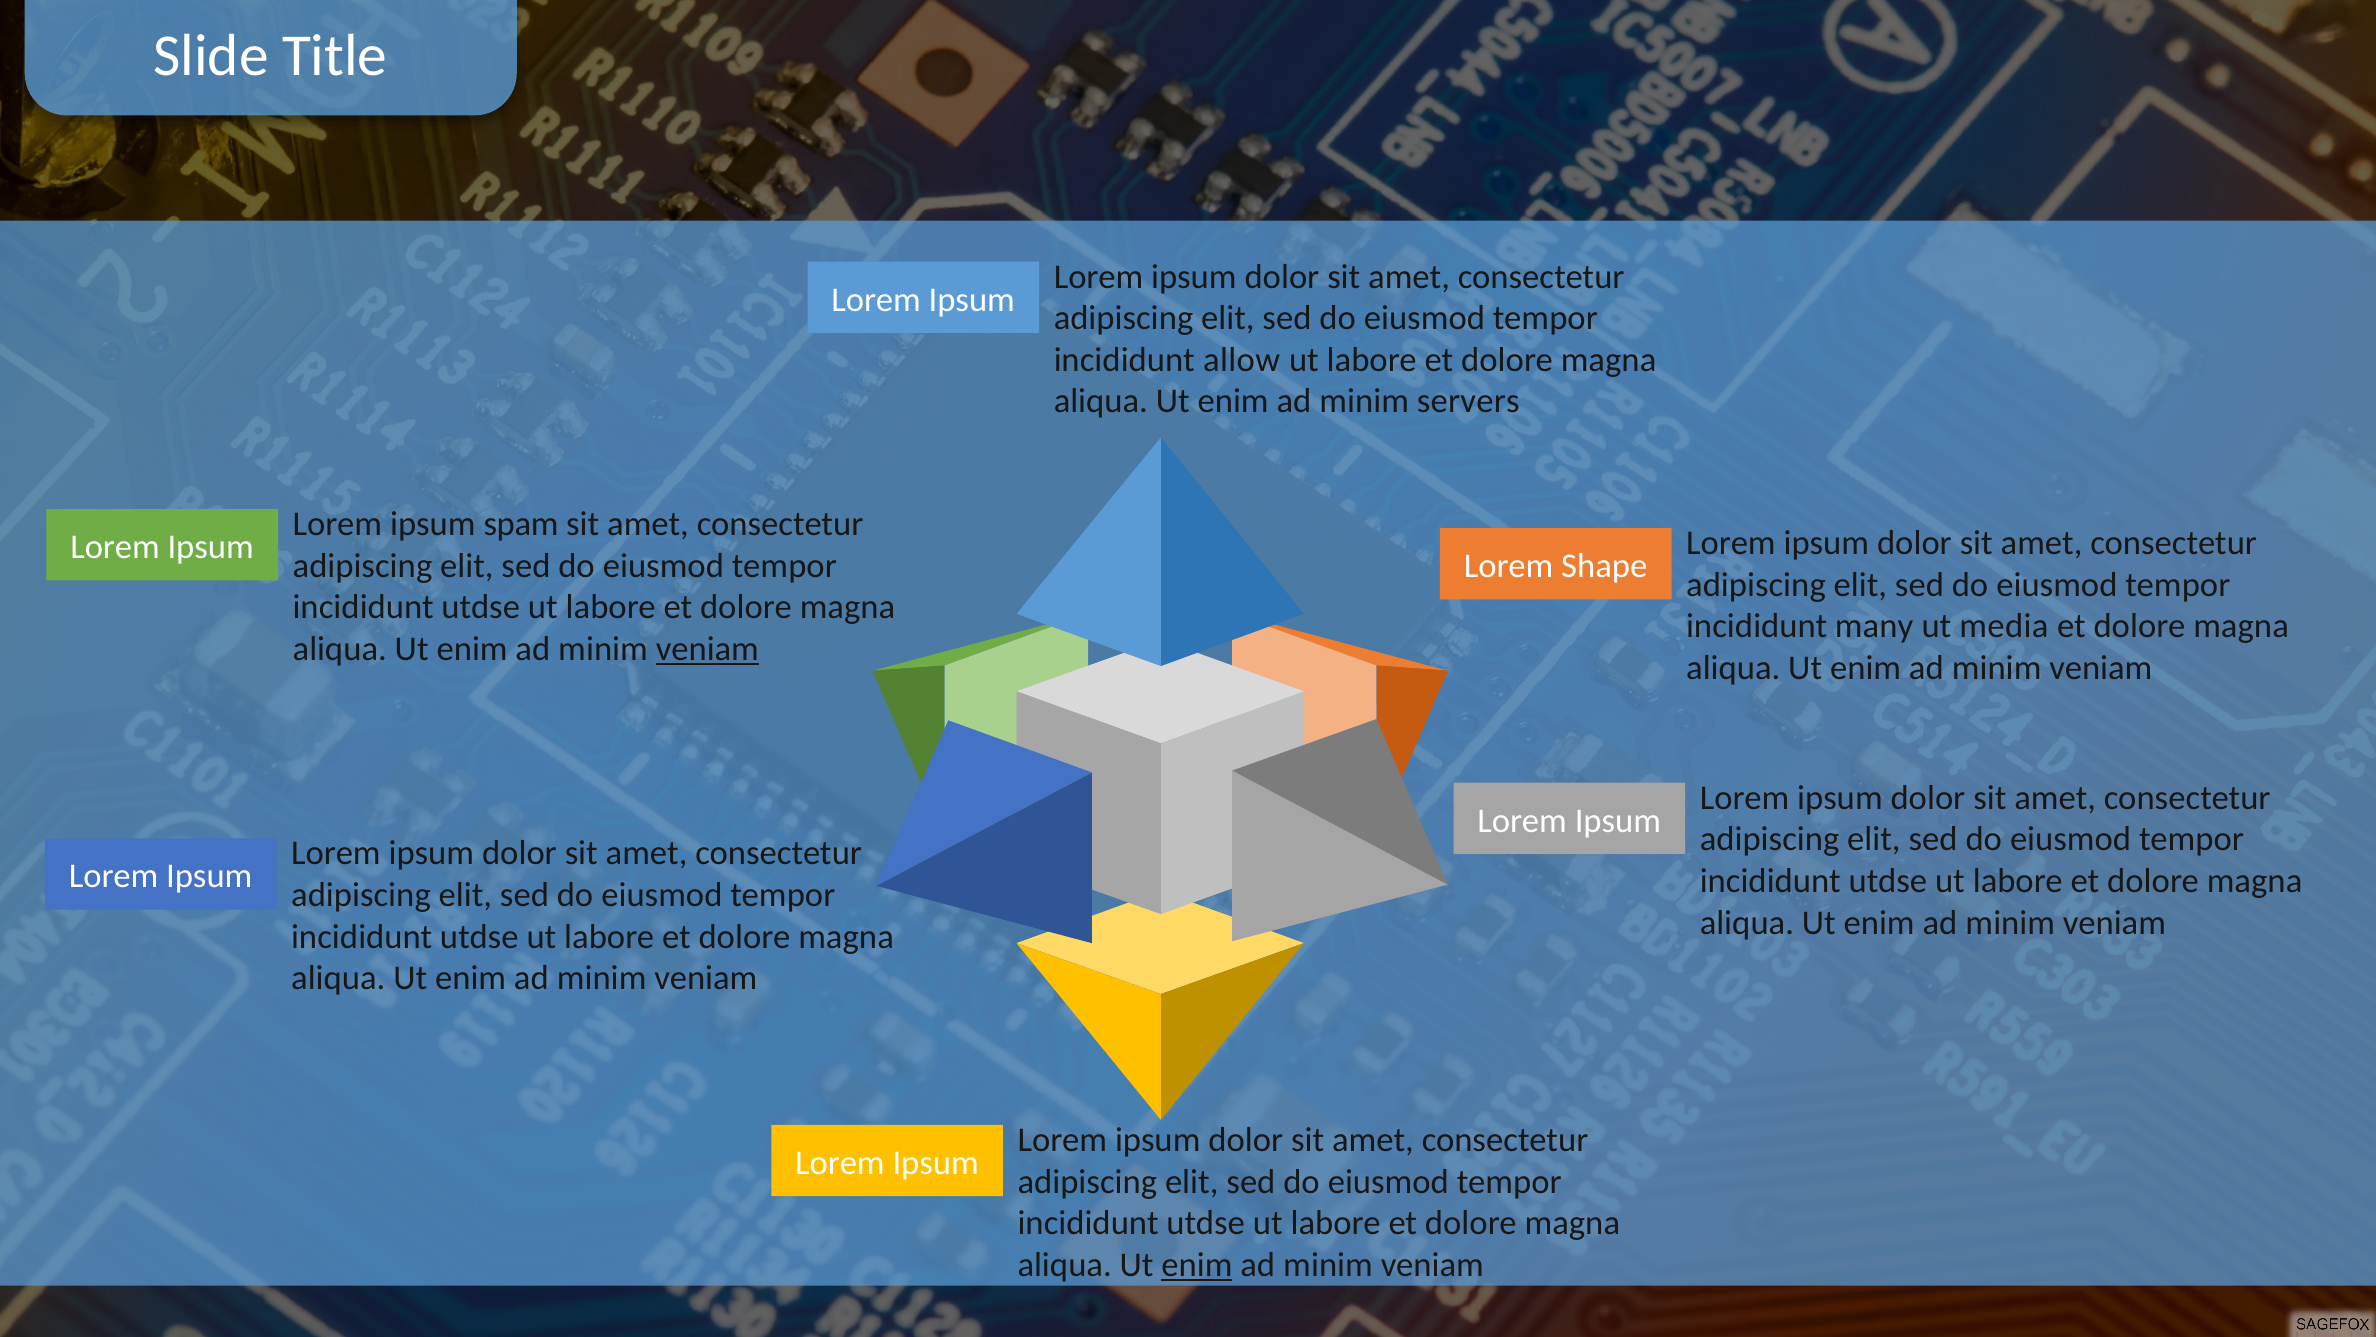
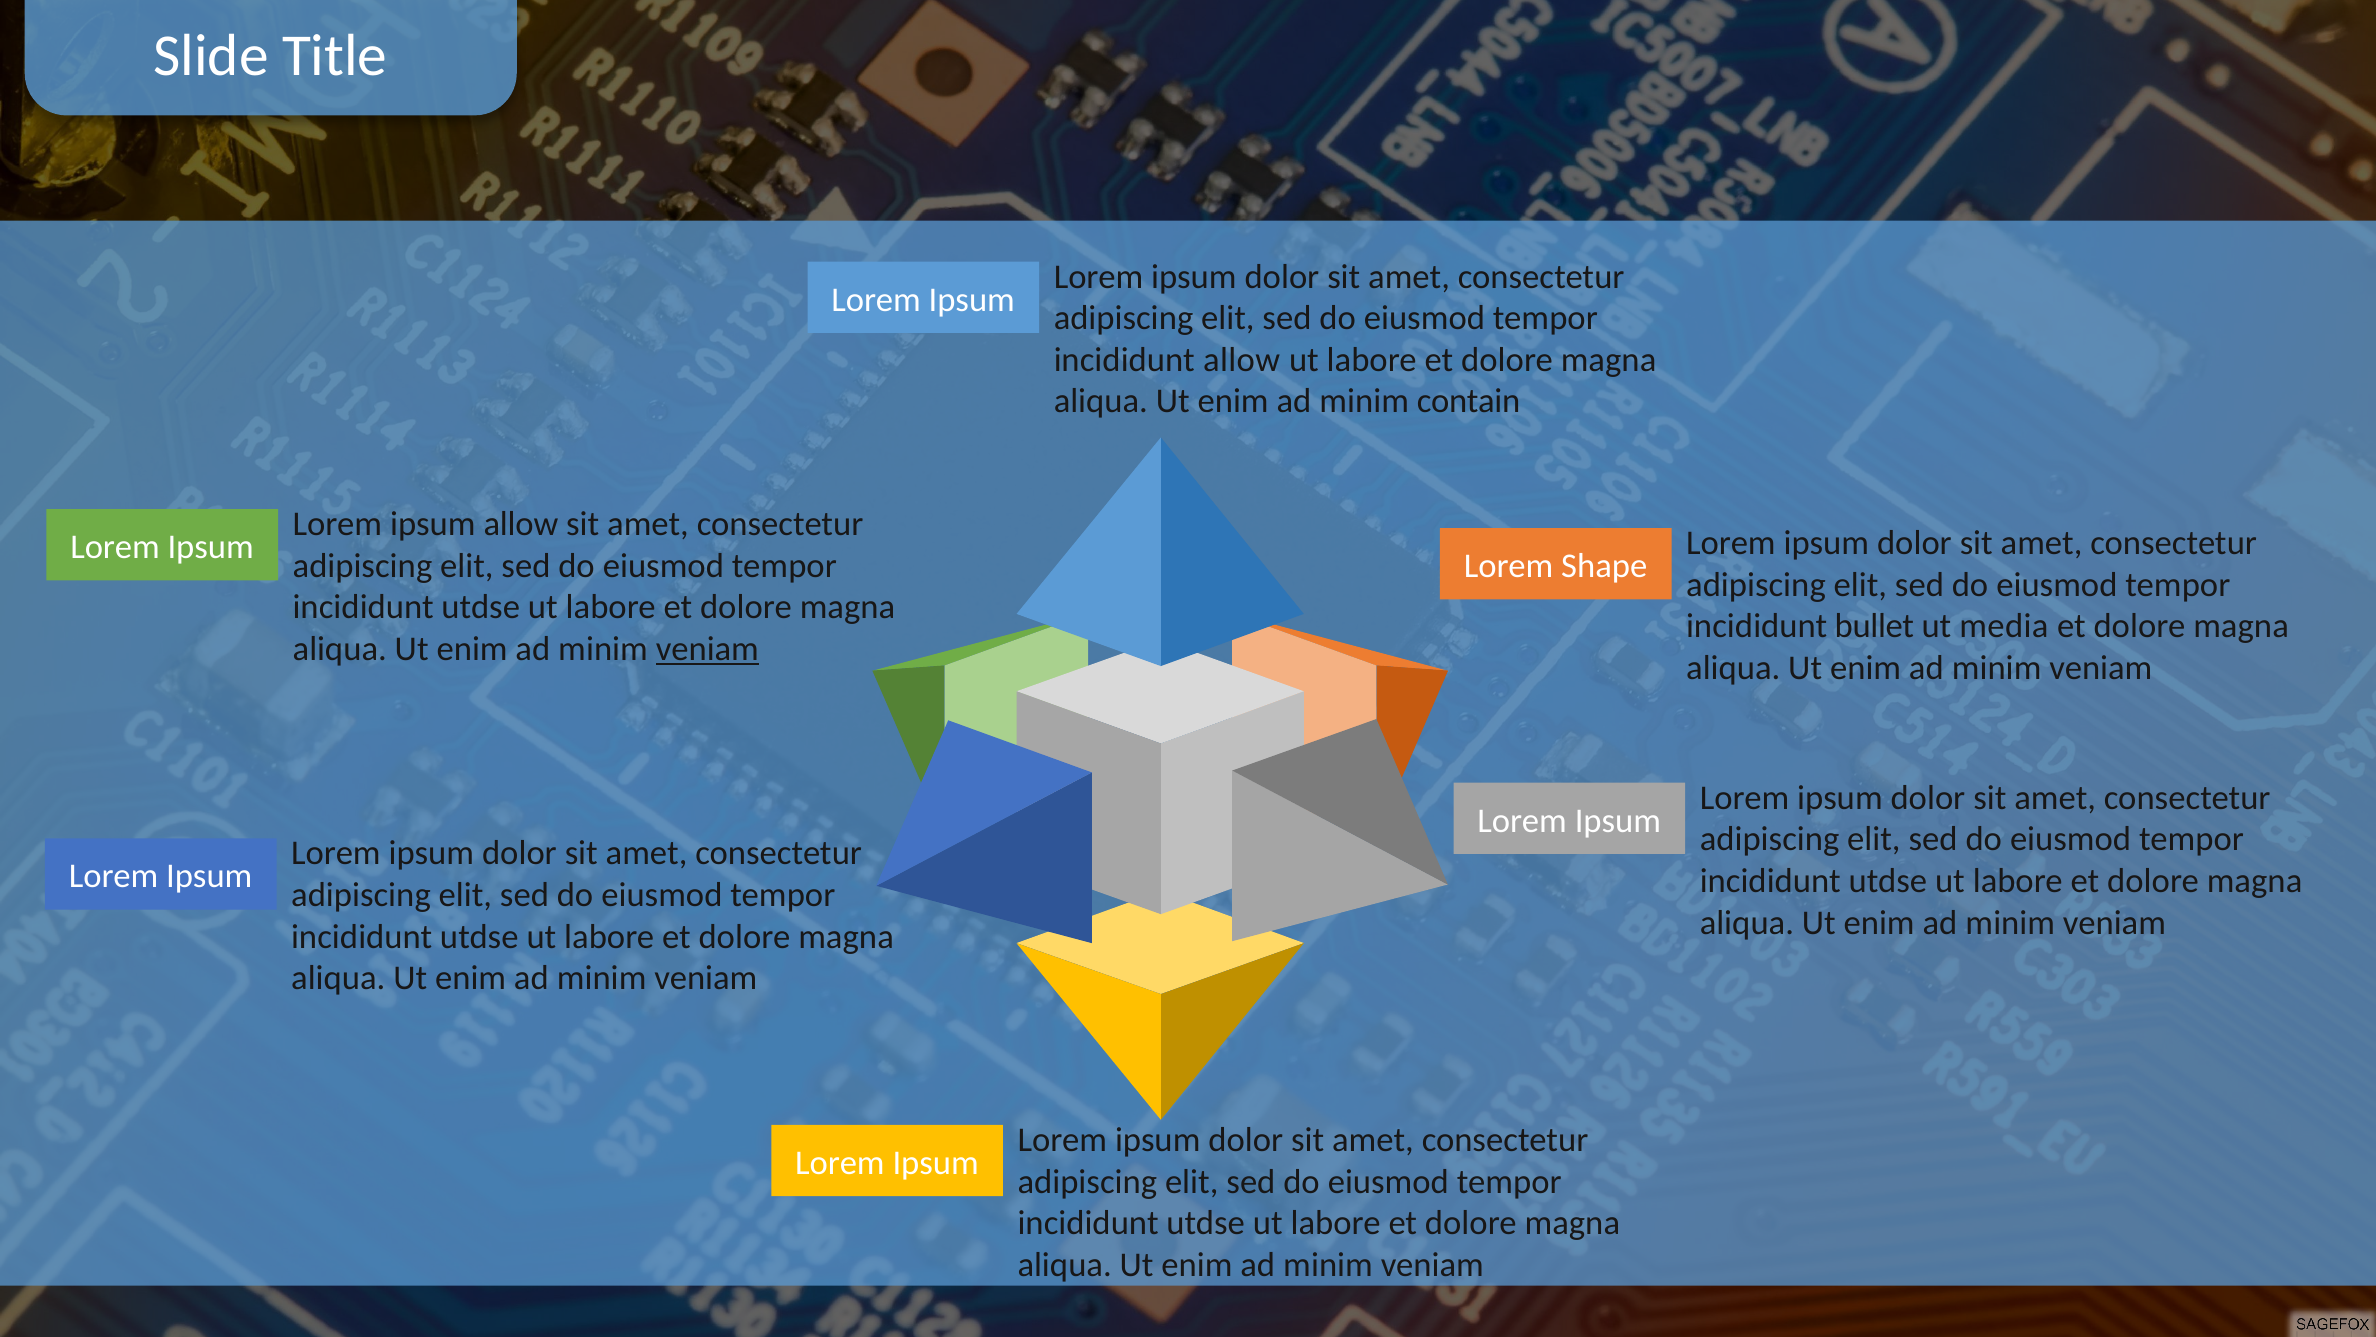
servers: servers -> contain
ipsum spam: spam -> allow
many: many -> bullet
enim at (1197, 1264) underline: present -> none
